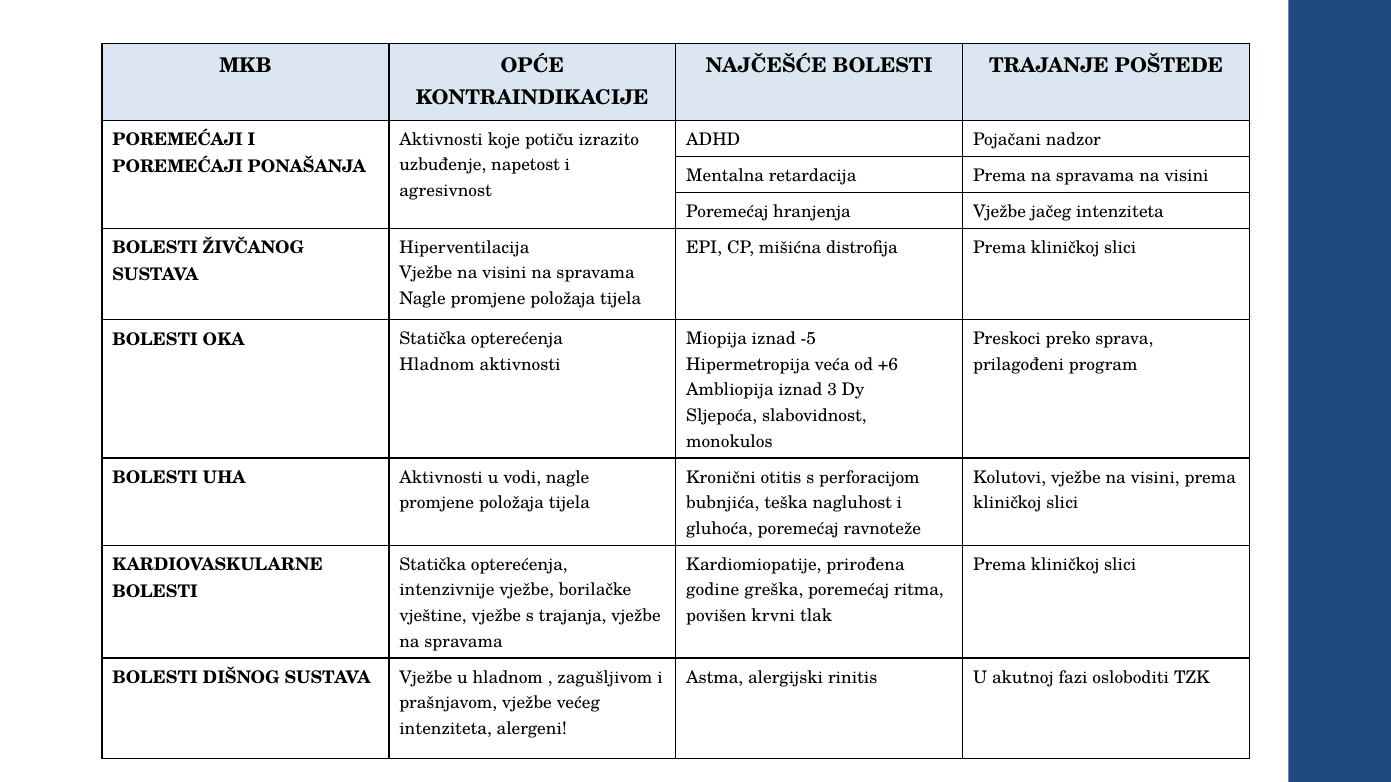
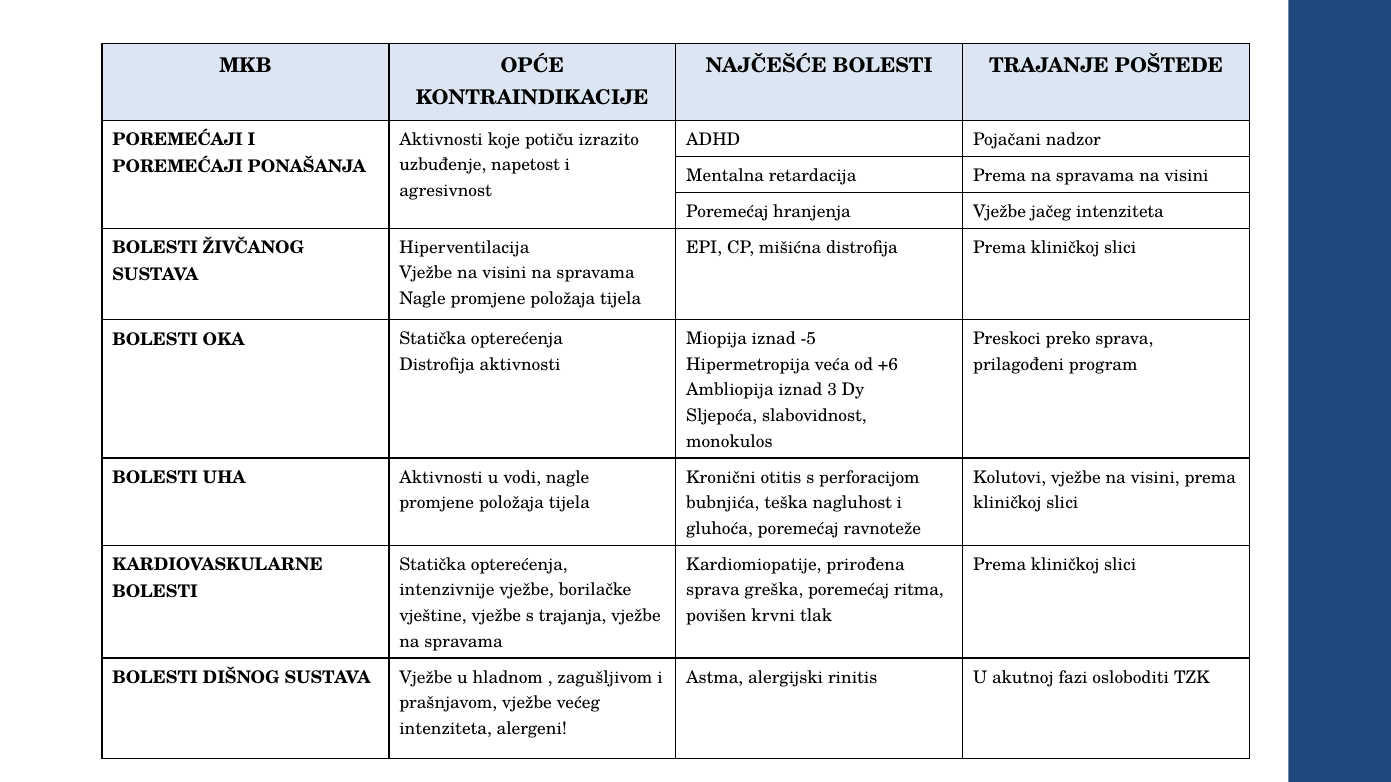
Hladnom at (437, 365): Hladnom -> Distrofija
godine at (713, 590): godine -> sprava
